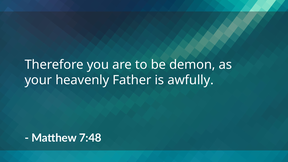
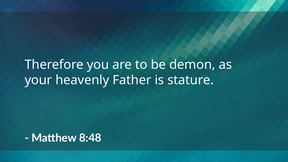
awfully: awfully -> stature
7:48: 7:48 -> 8:48
